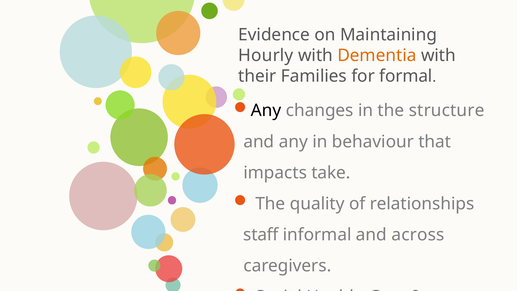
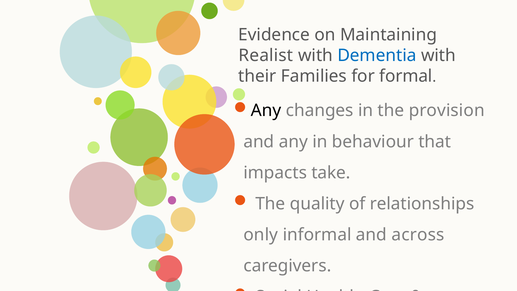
Hourly: Hourly -> Realist
Dementia colour: orange -> blue
structure: structure -> provision
staff: staff -> only
